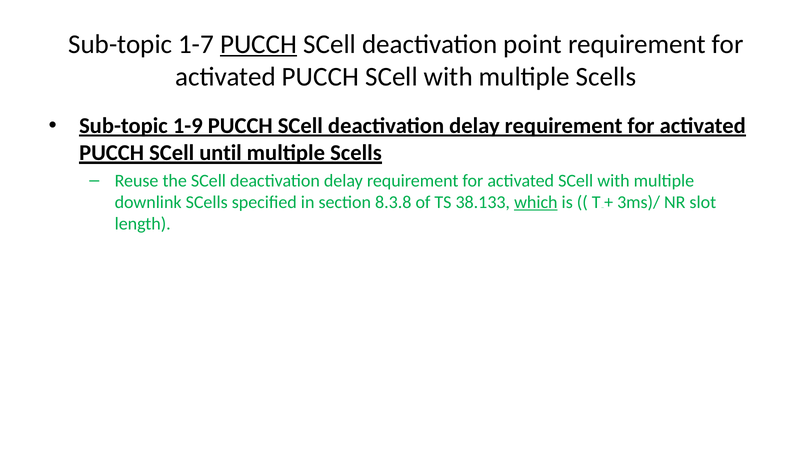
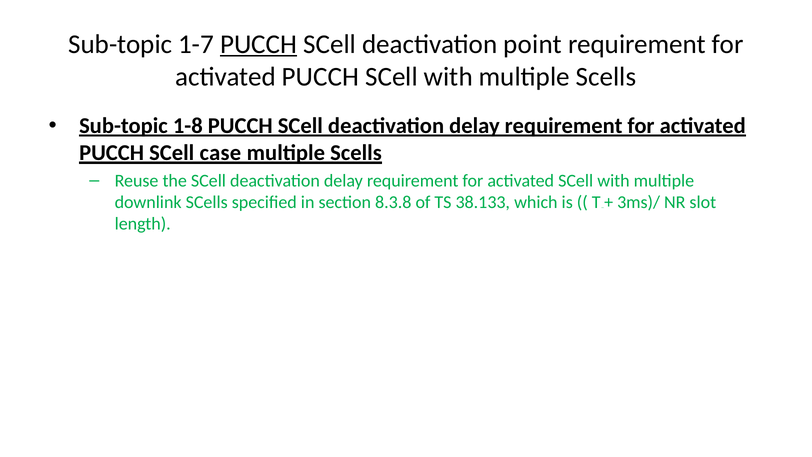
1-9: 1-9 -> 1-8
until: until -> case
which underline: present -> none
